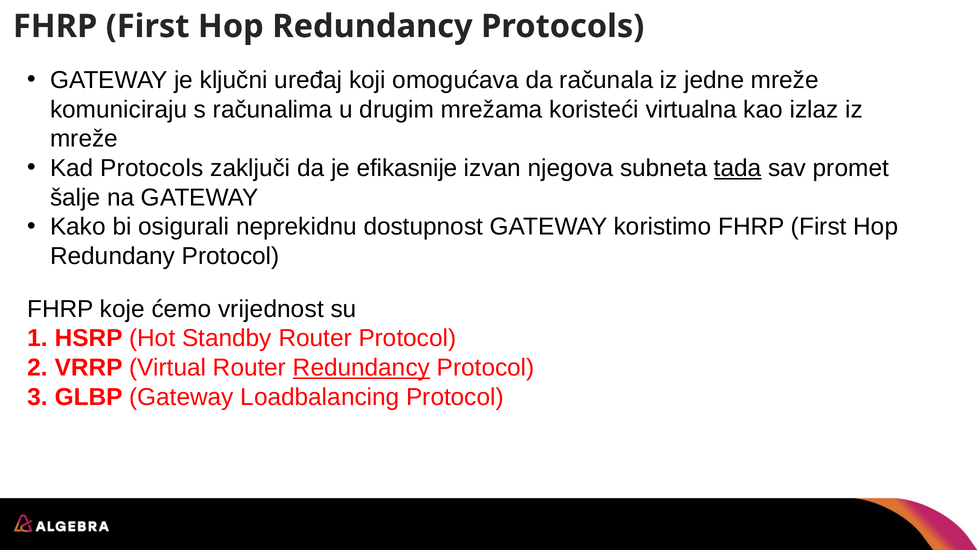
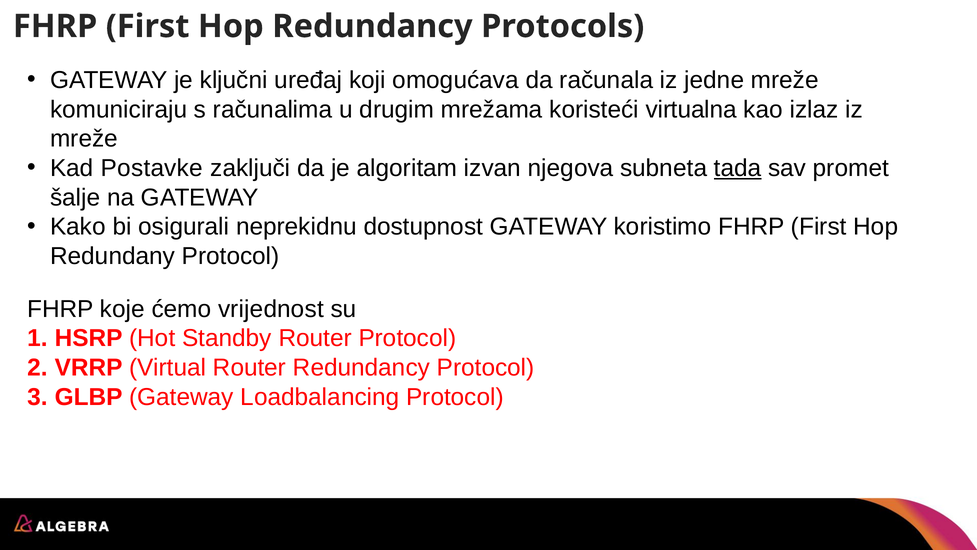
Kad Protocols: Protocols -> Postavke
efikasnije: efikasnije -> algoritam
Redundancy at (361, 367) underline: present -> none
